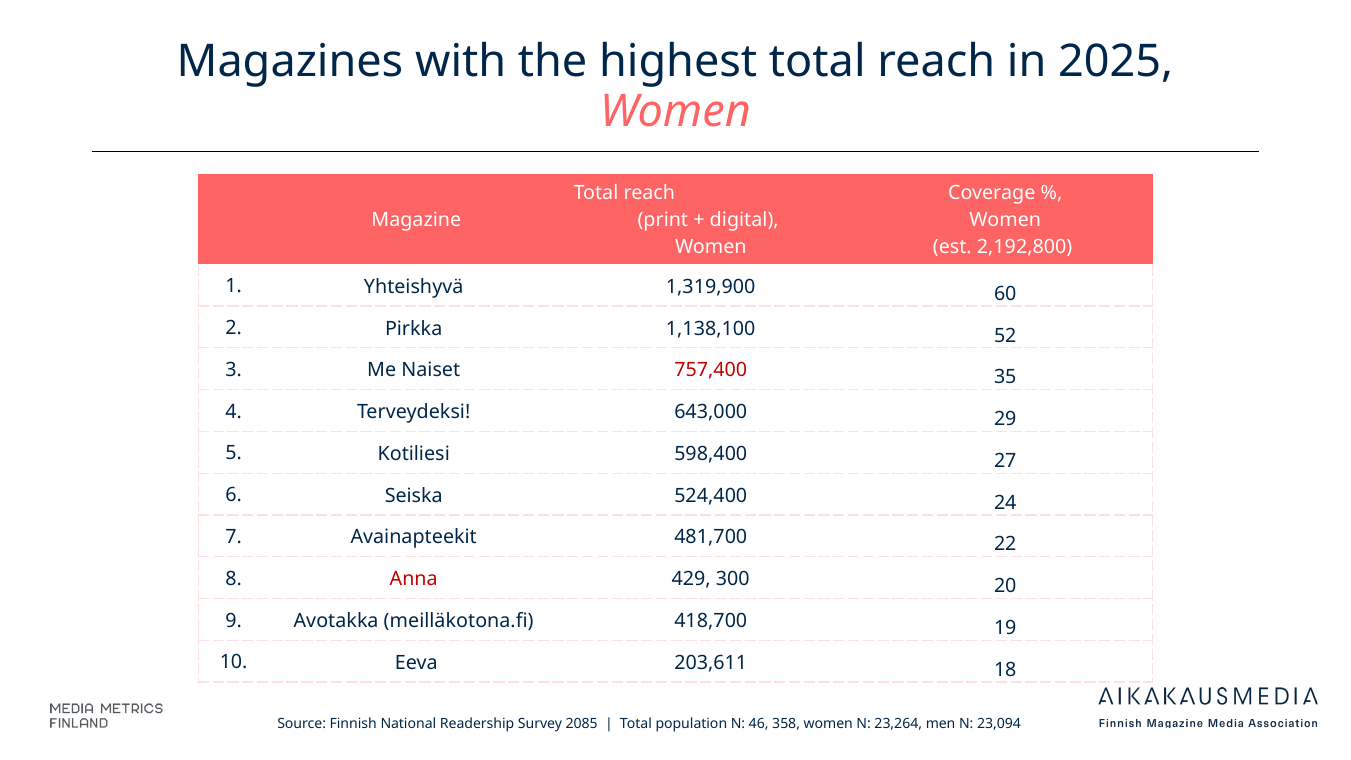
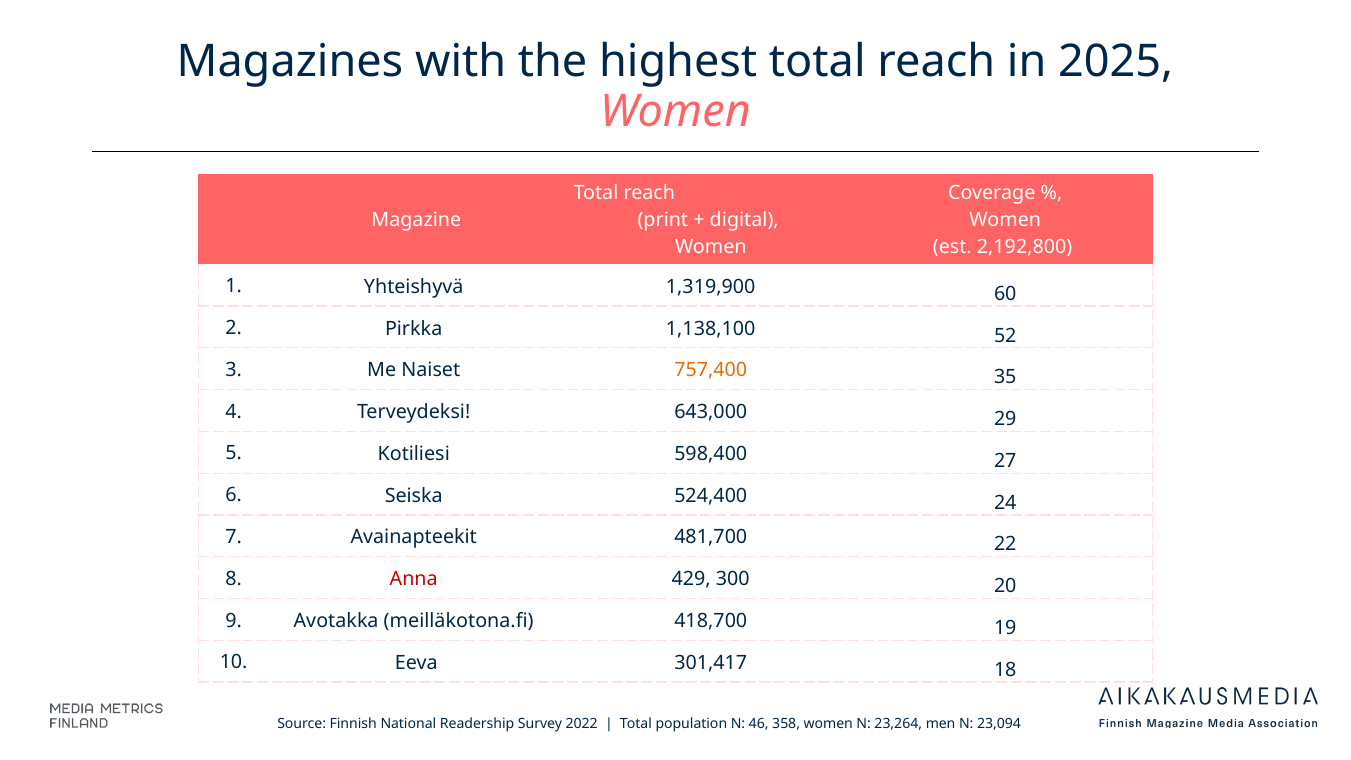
757,400 colour: red -> orange
203,611: 203,611 -> 301,417
2085: 2085 -> 2022
